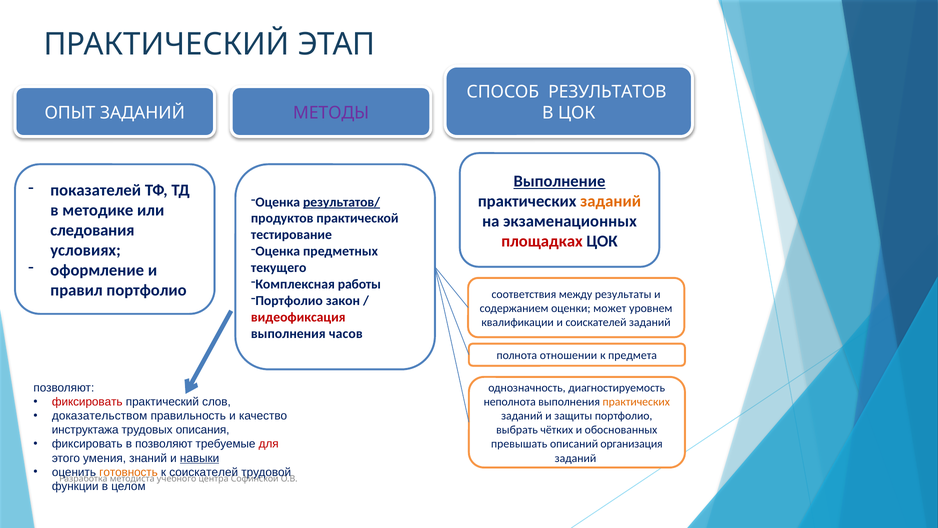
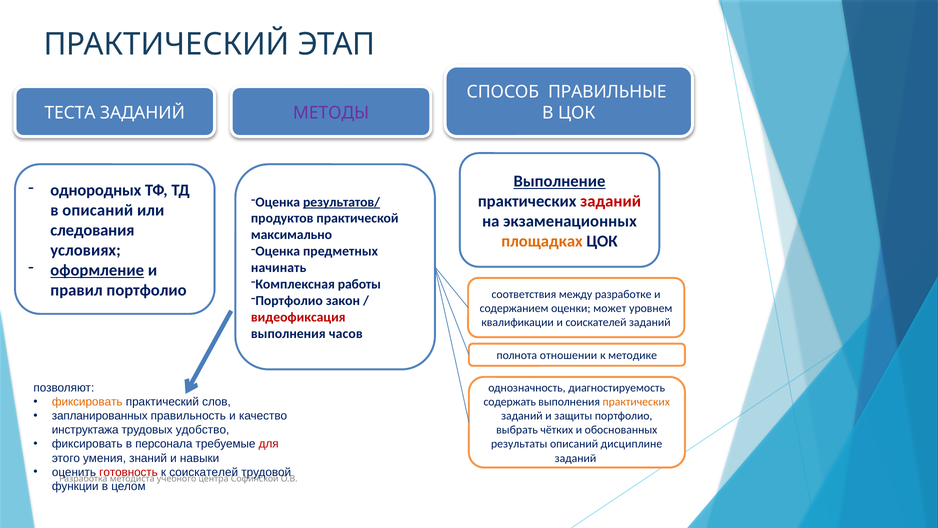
РЕЗУЛЬТАТОВ: РЕЗУЛЬТАТОВ -> ПРАВИЛЬНЫЕ
ОПЫТ: ОПЫТ -> ТЕСТА
показателей: показателей -> однородных
заданий at (611, 201) colour: orange -> red
в методике: методике -> описаний
тестирование: тестирование -> максимально
площадках colour: red -> orange
оформление underline: none -> present
текущего: текущего -> начинать
результаты: результаты -> разработке
предмета: предмета -> методике
фиксировать at (87, 402) colour: red -> orange
неполнота: неполнота -> содержать
доказательством: доказательством -> запланированных
описания: описания -> удобство
в позволяют: позволяют -> персонала
превышать: превышать -> результаты
организация: организация -> дисциплине
навыки underline: present -> none
готовность colour: orange -> red
